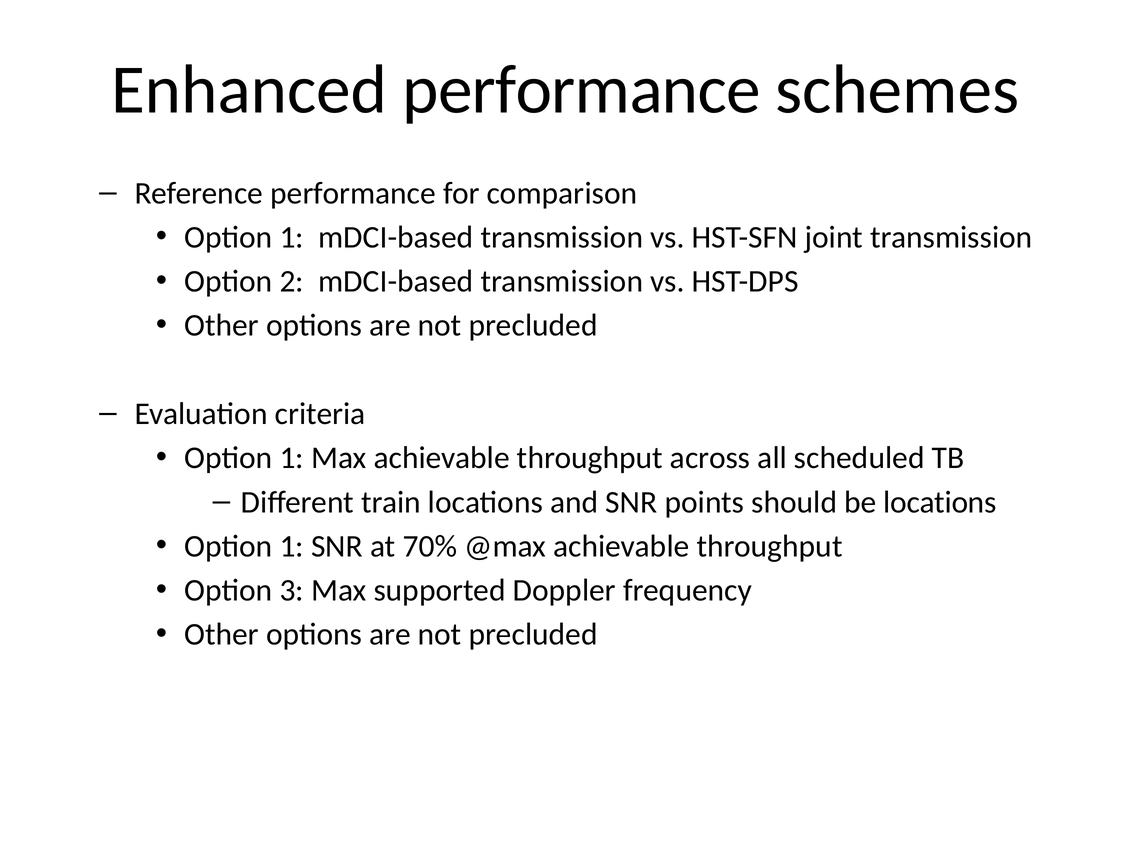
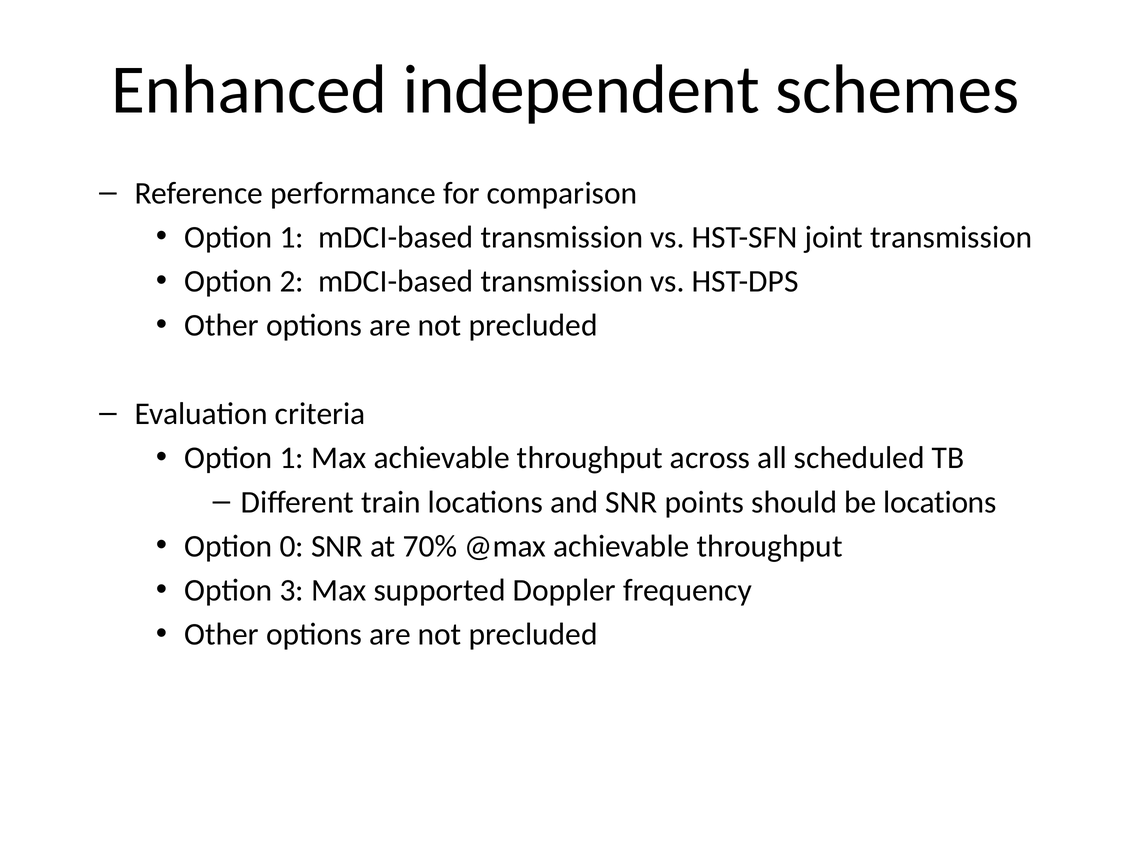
Enhanced performance: performance -> independent
1 at (292, 546): 1 -> 0
